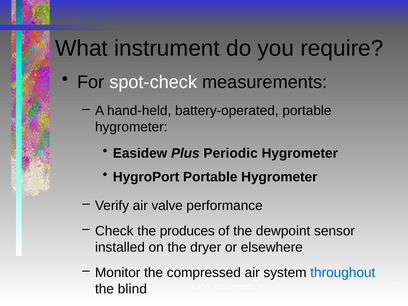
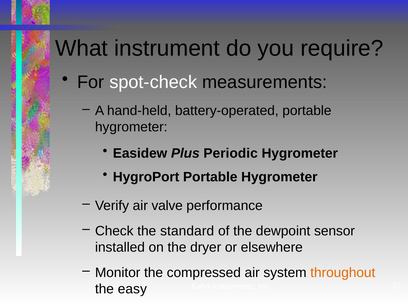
produces: produces -> standard
throughout colour: blue -> orange
blind: blind -> easy
